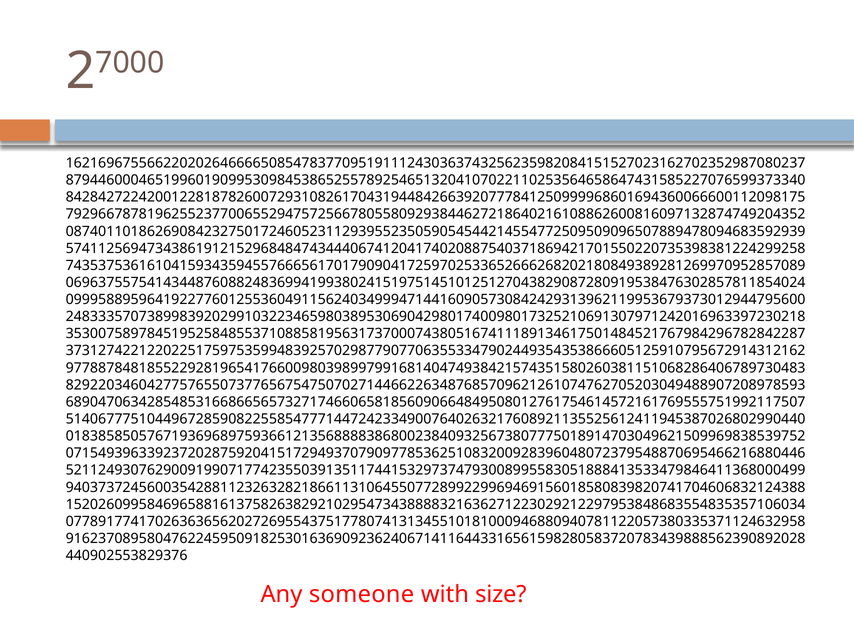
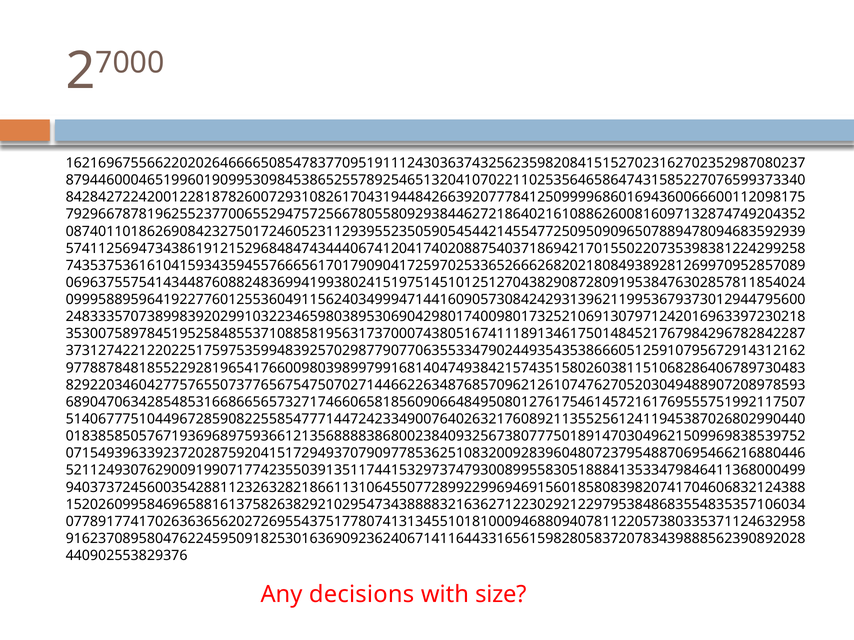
someone: someone -> decisions
